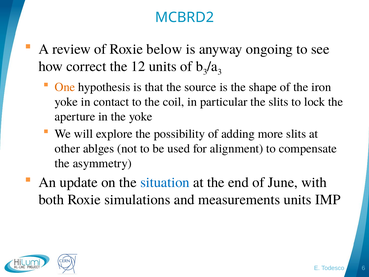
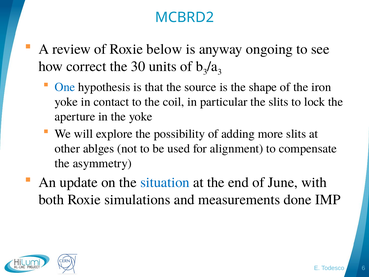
12: 12 -> 30
One colour: orange -> blue
measurements units: units -> done
